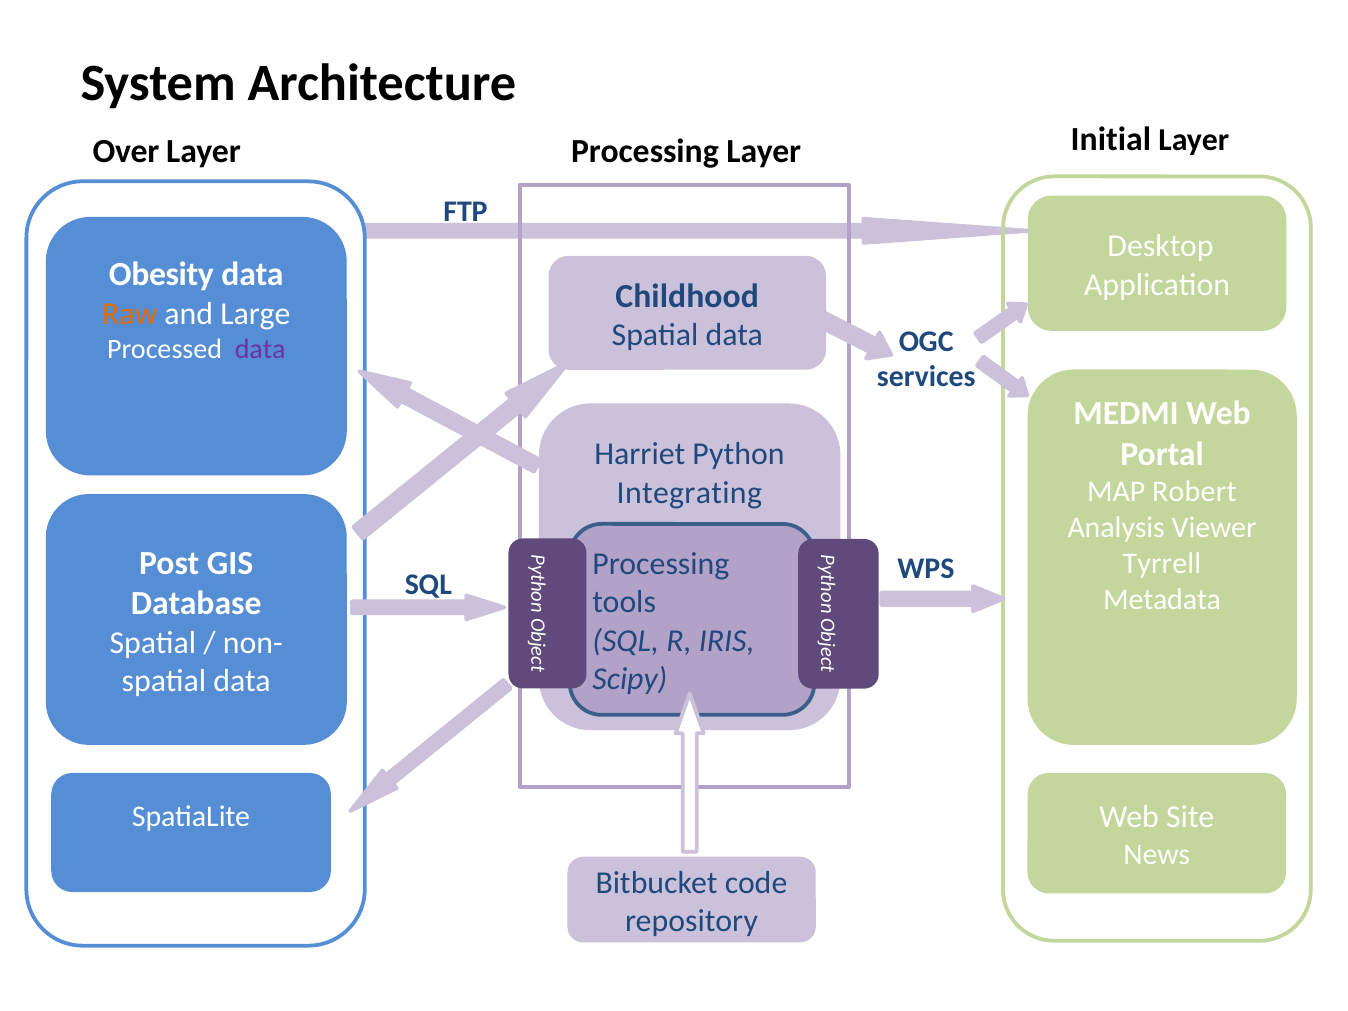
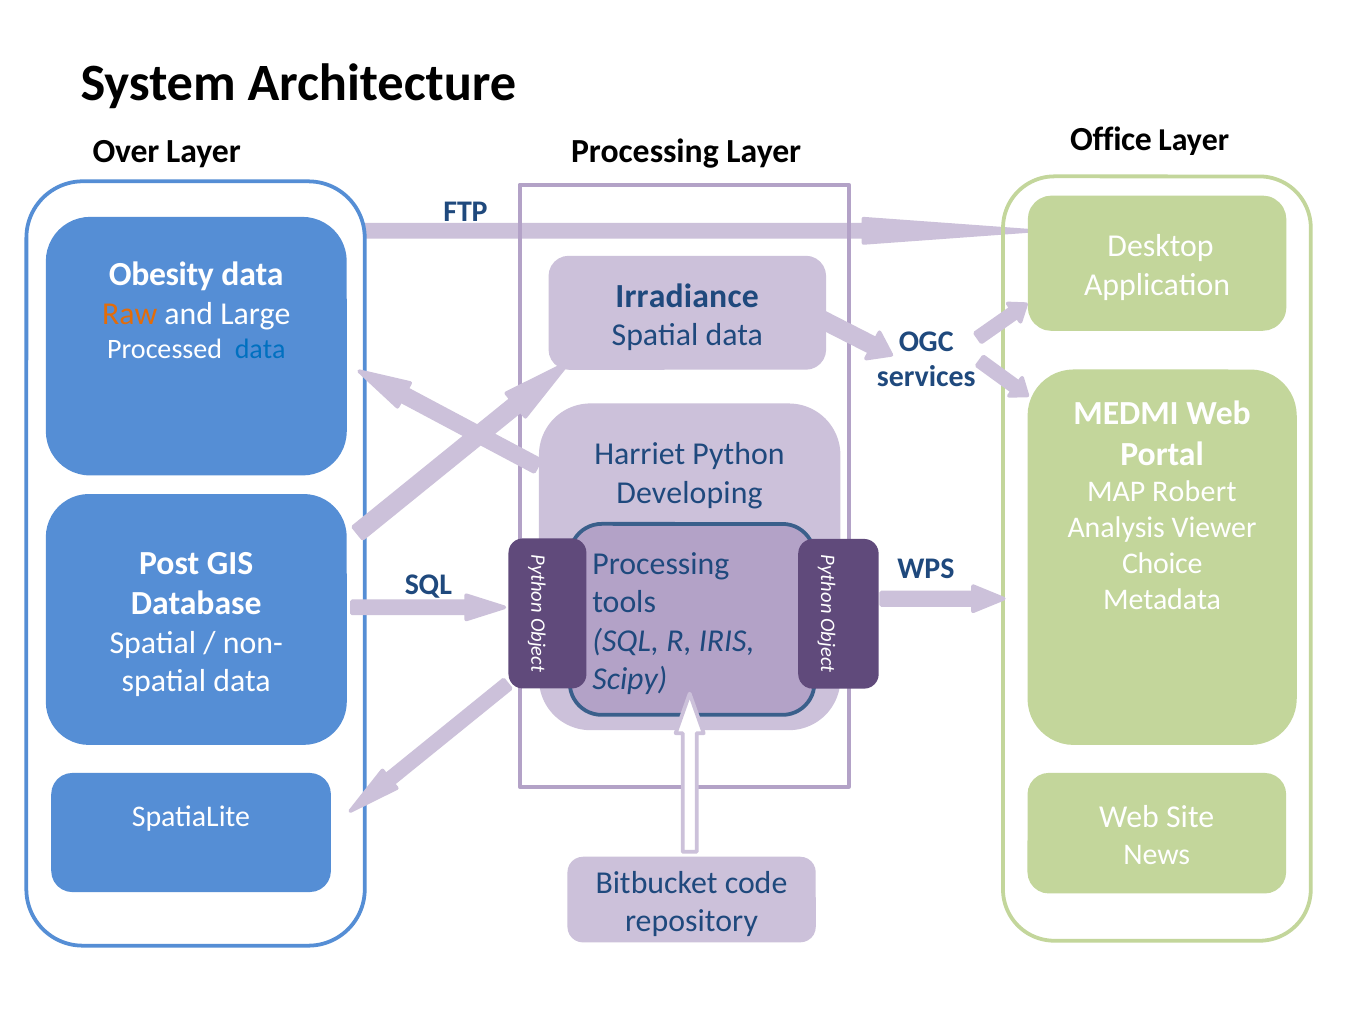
Initial: Initial -> Office
Childhood: Childhood -> Irradiance
data at (260, 349) colour: purple -> blue
Integrating: Integrating -> Developing
Tyrrell: Tyrrell -> Choice
